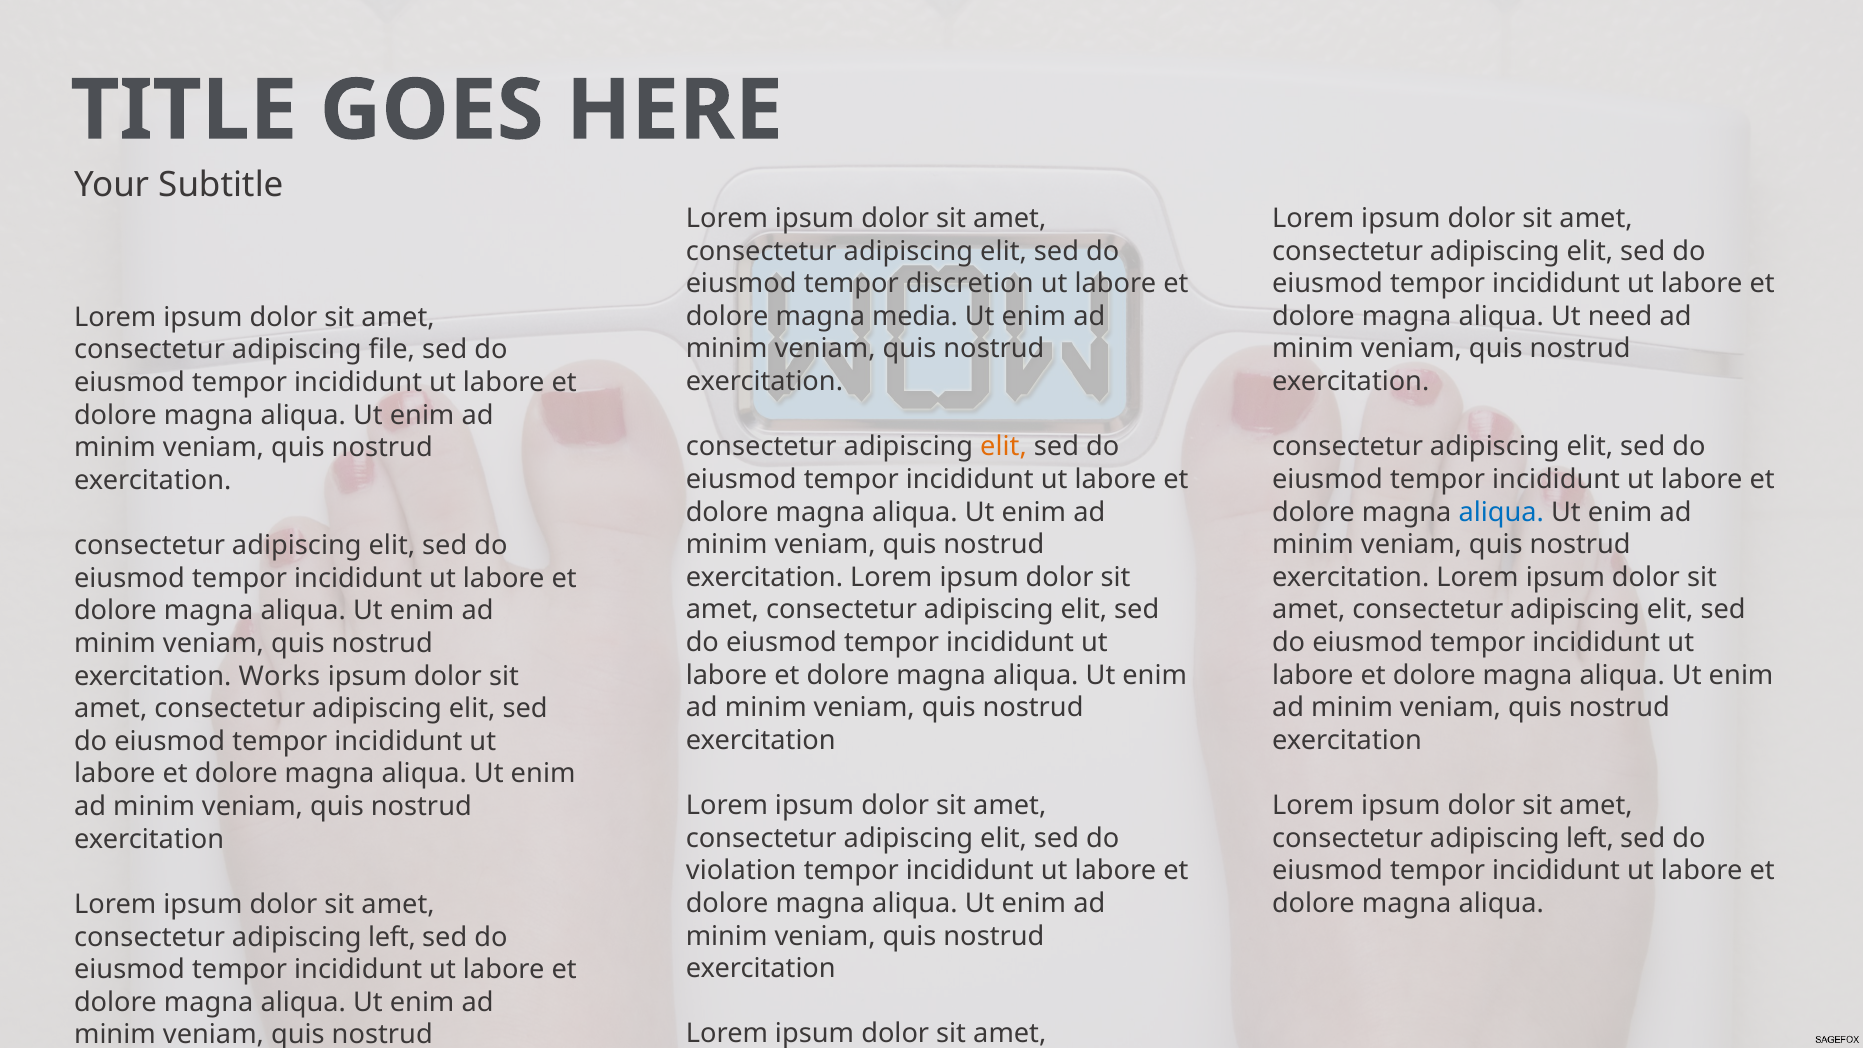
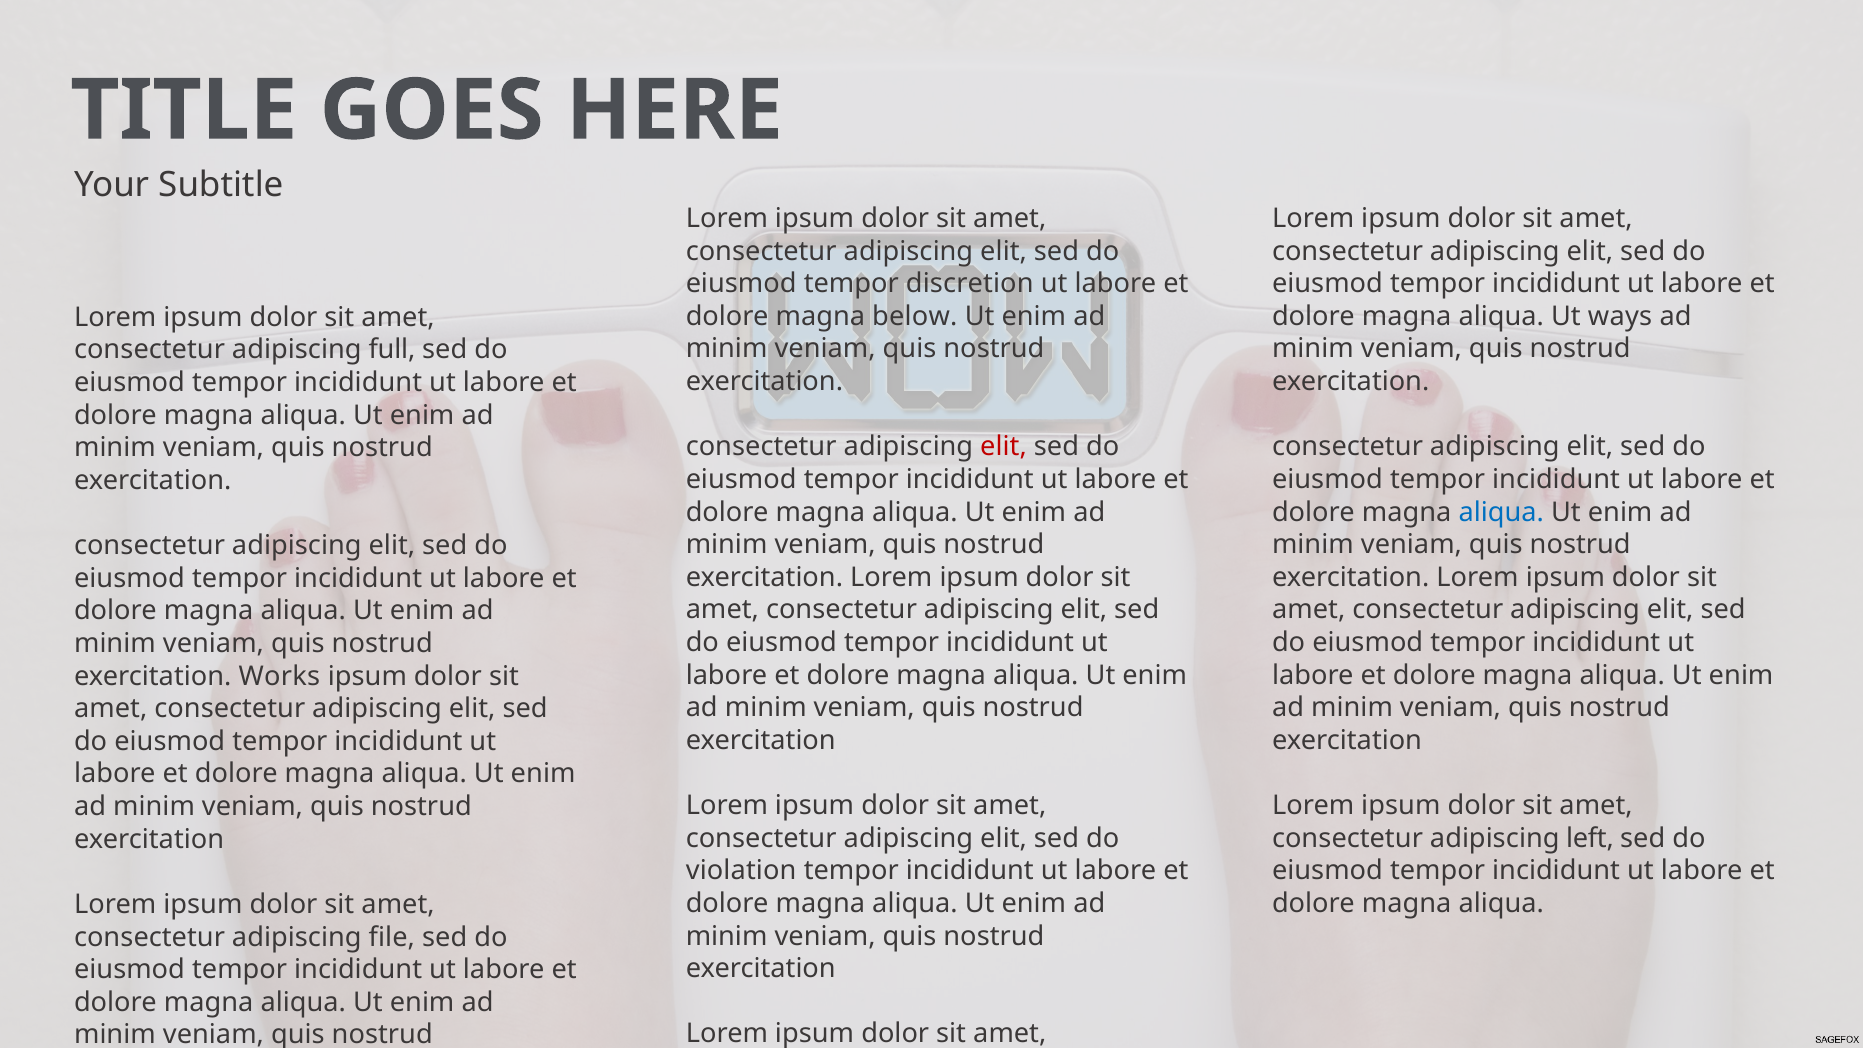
media: media -> below
need: need -> ways
file: file -> full
elit at (1004, 447) colour: orange -> red
left at (392, 937): left -> file
